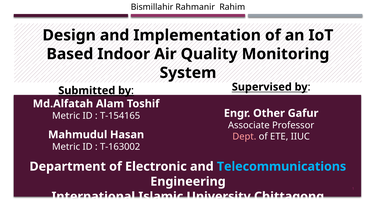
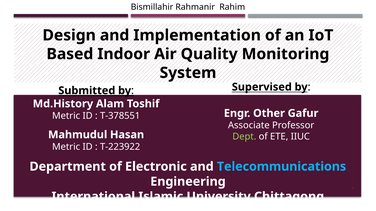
Md.Alfatah: Md.Alfatah -> Md.History
T-154165: T-154165 -> T-378551
Dept colour: pink -> light green
T-163002: T-163002 -> T-223922
